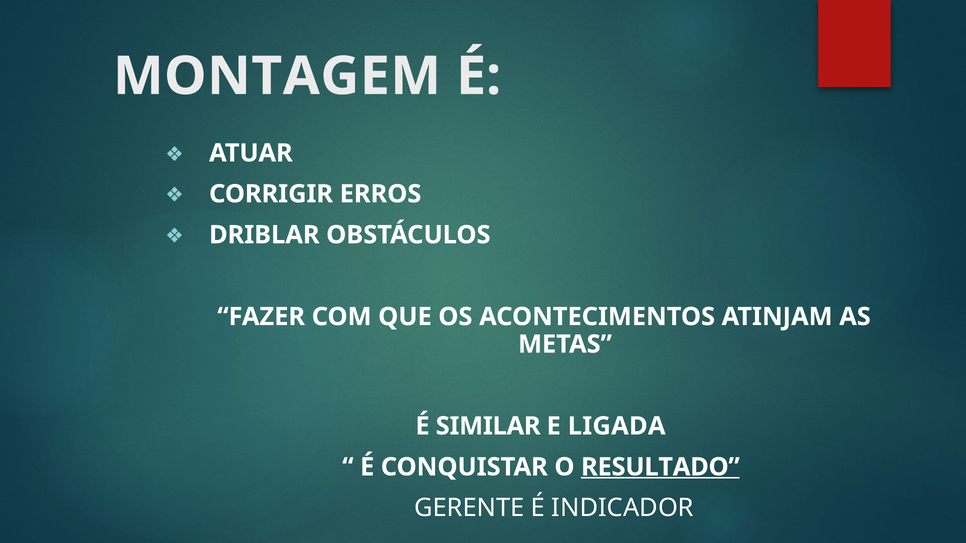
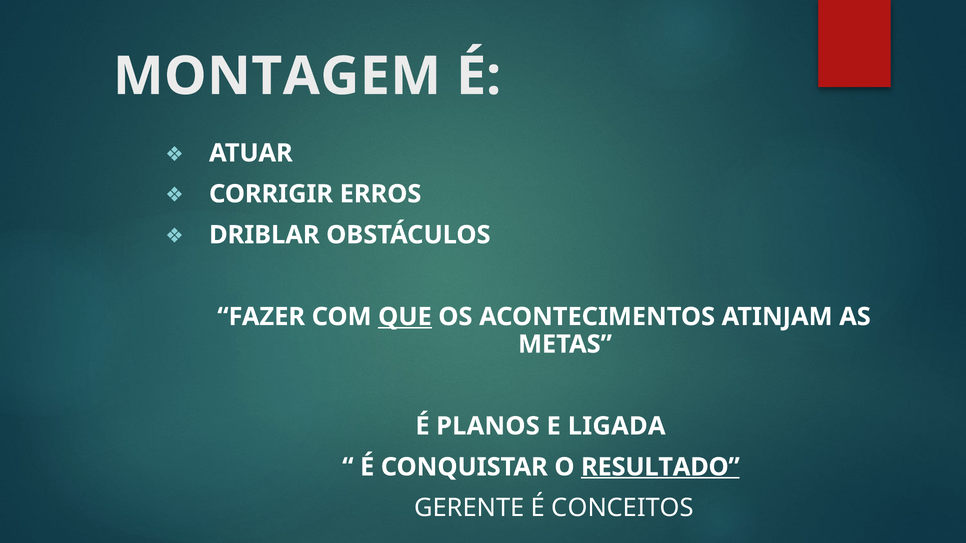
QUE underline: none -> present
SIMILAR: SIMILAR -> PLANOS
INDICADOR: INDICADOR -> CONCEITOS
